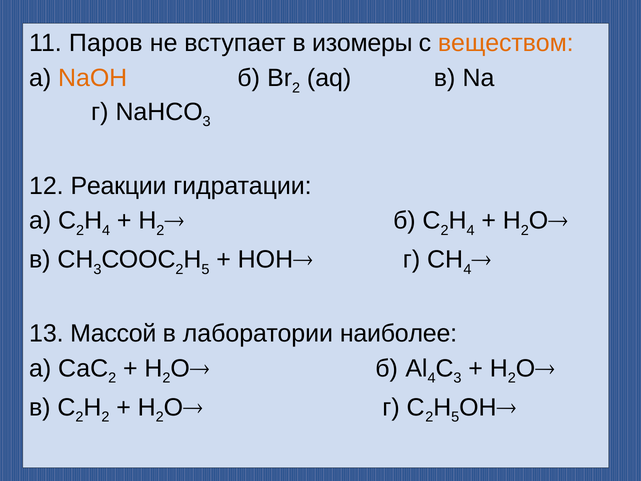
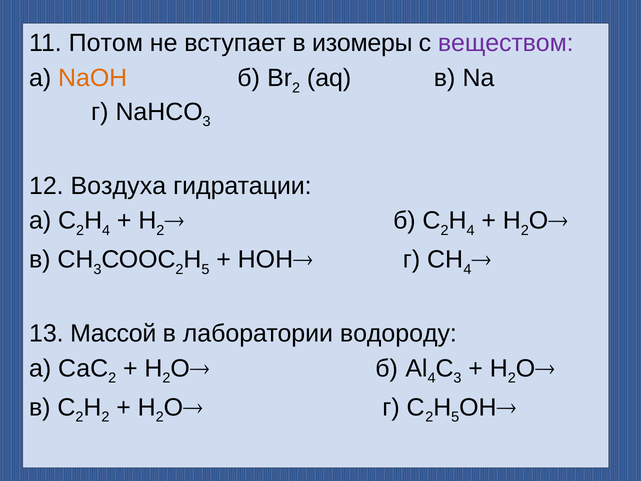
Паров: Паров -> Потом
веществом colour: orange -> purple
Реакции: Реакции -> Воздуха
наиболее: наиболее -> водороду
